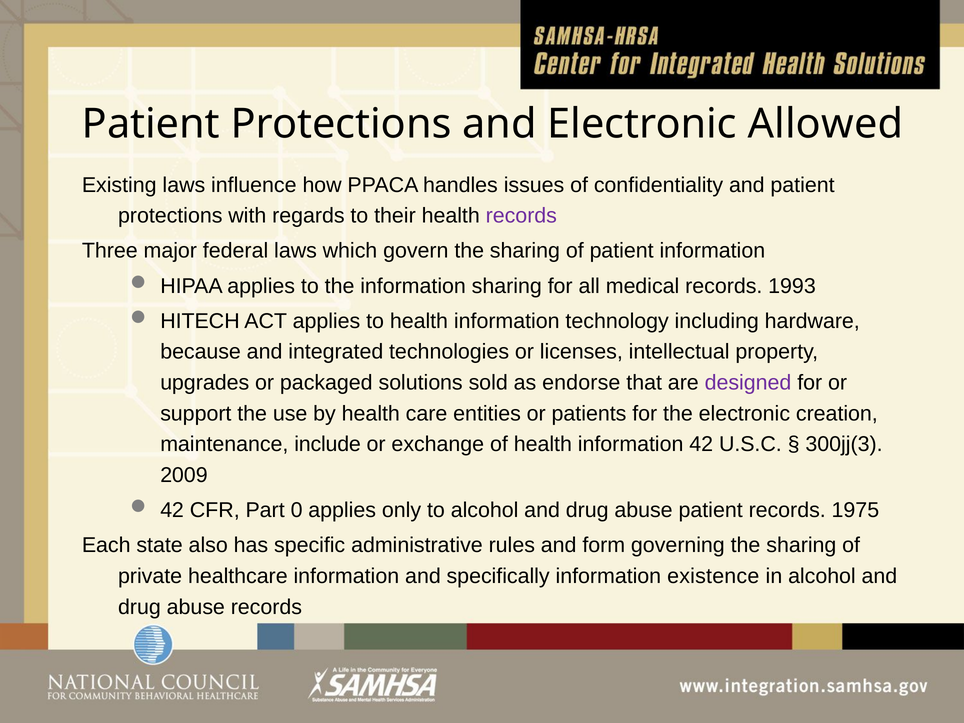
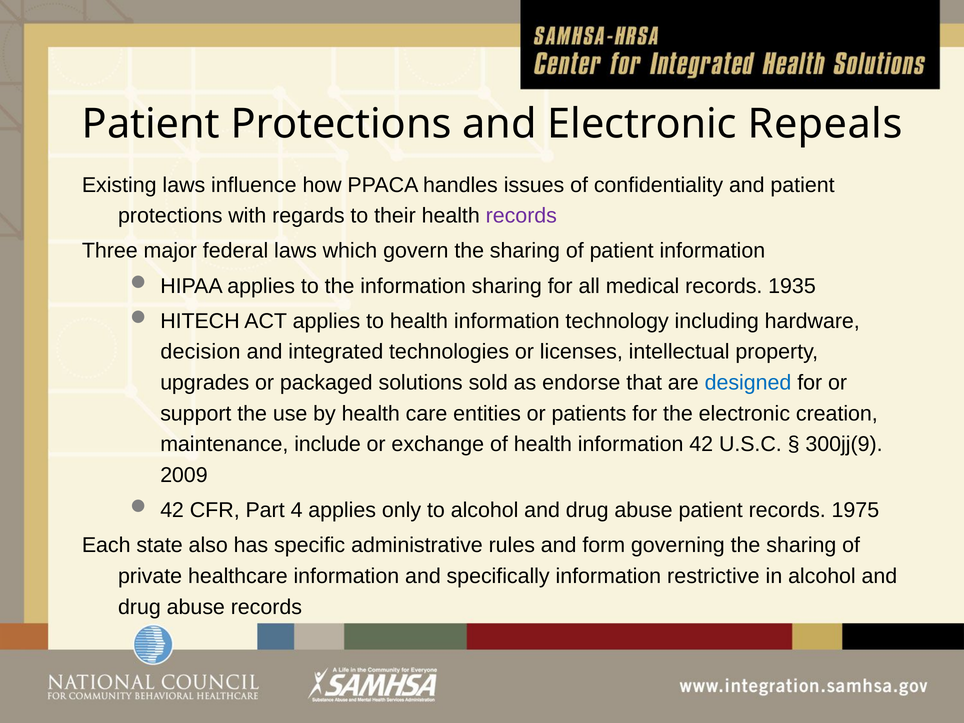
Allowed: Allowed -> Repeals
1993: 1993 -> 1935
because: because -> decision
designed colour: purple -> blue
300jj(3: 300jj(3 -> 300jj(9
0: 0 -> 4
existence: existence -> restrictive
